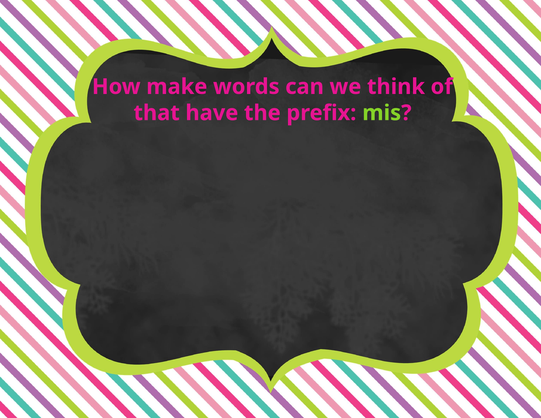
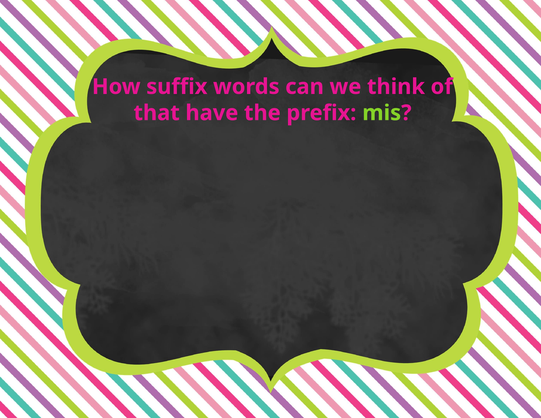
make: make -> suffix
